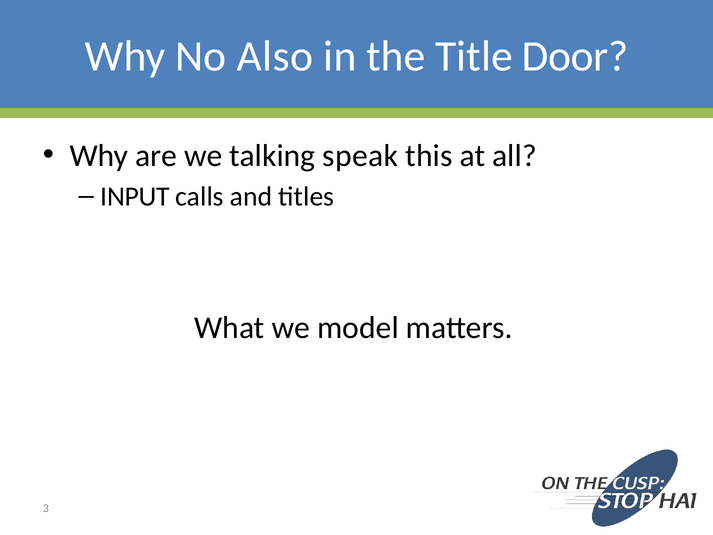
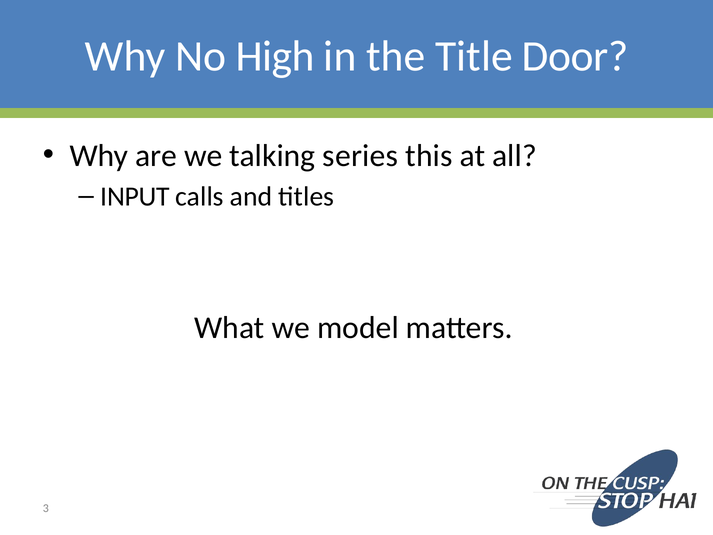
Also: Also -> High
speak: speak -> series
